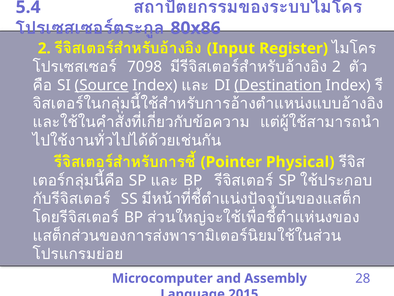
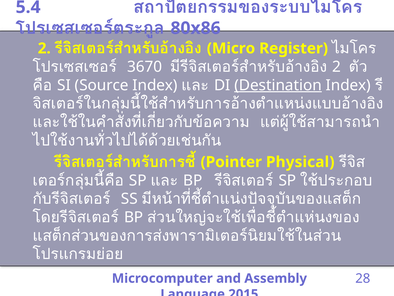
Input: Input -> Micro
7098: 7098 -> 3670
Source underline: present -> none
